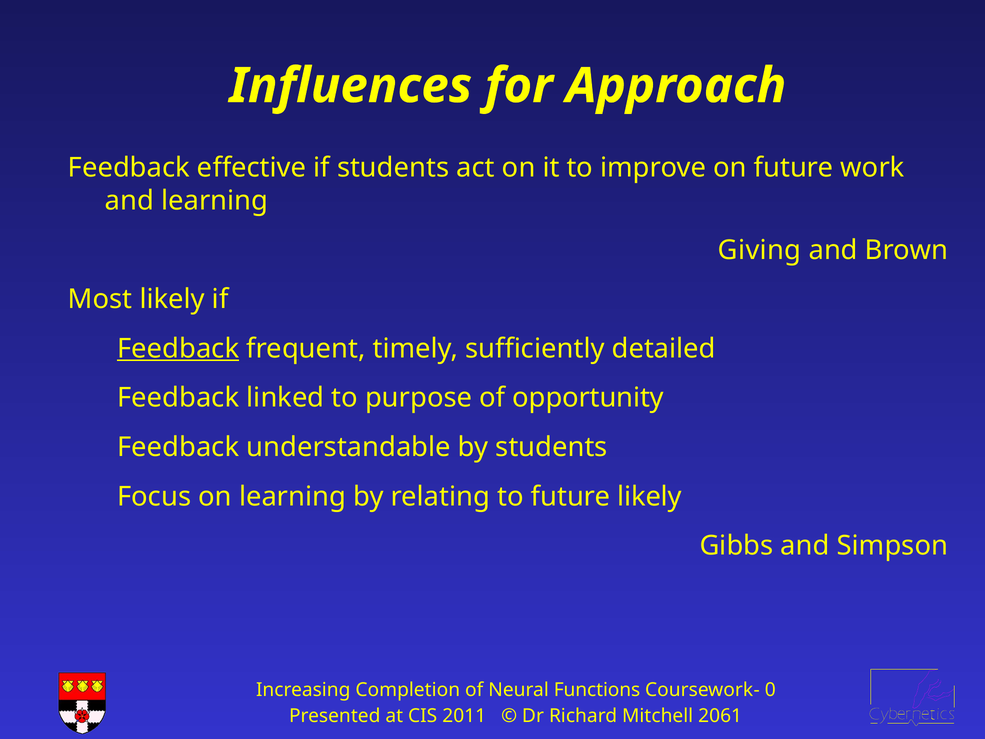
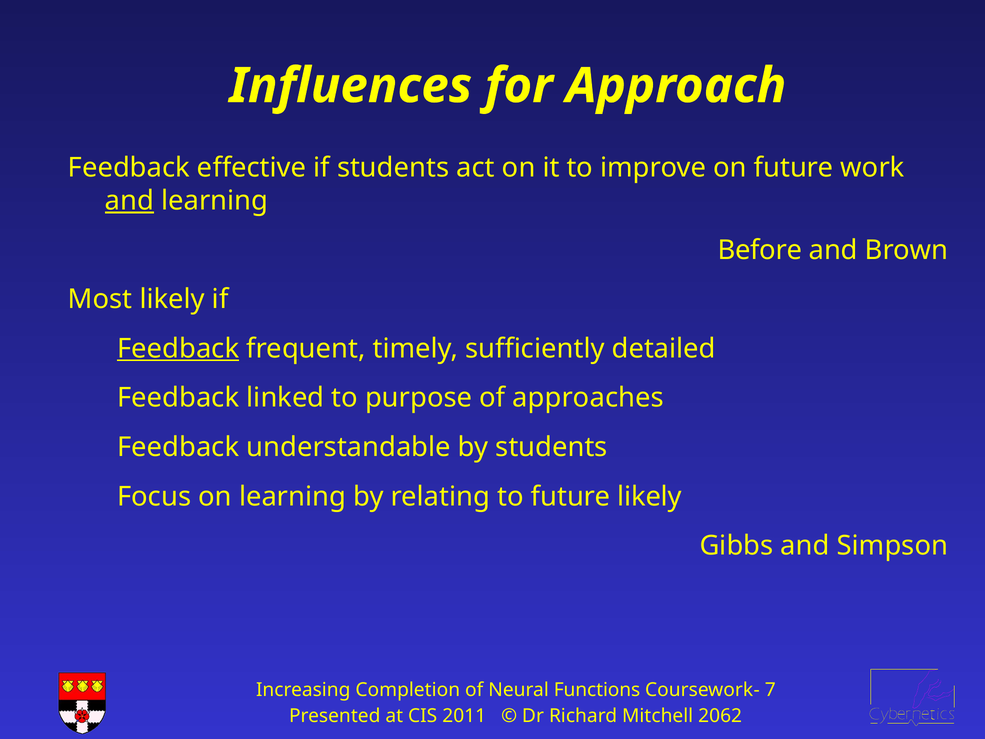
and at (129, 201) underline: none -> present
Giving: Giving -> Before
opportunity: opportunity -> approaches
0: 0 -> 7
2061: 2061 -> 2062
